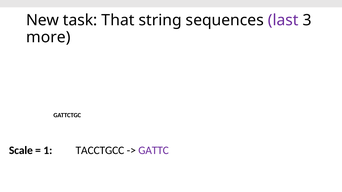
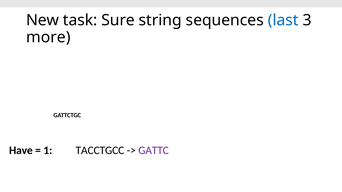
That: That -> Sure
last colour: purple -> blue
Scale: Scale -> Have
